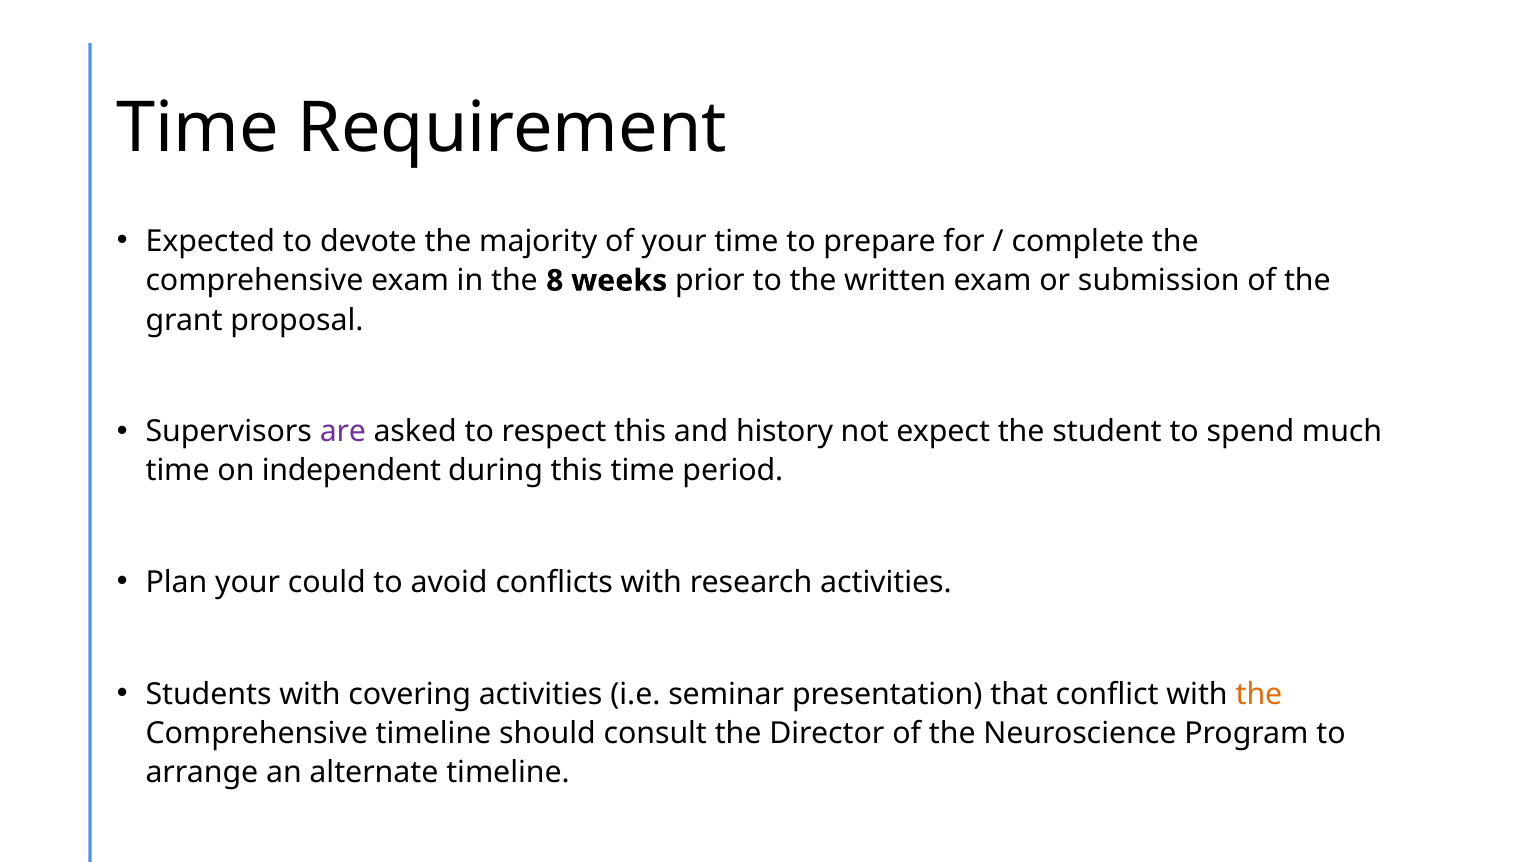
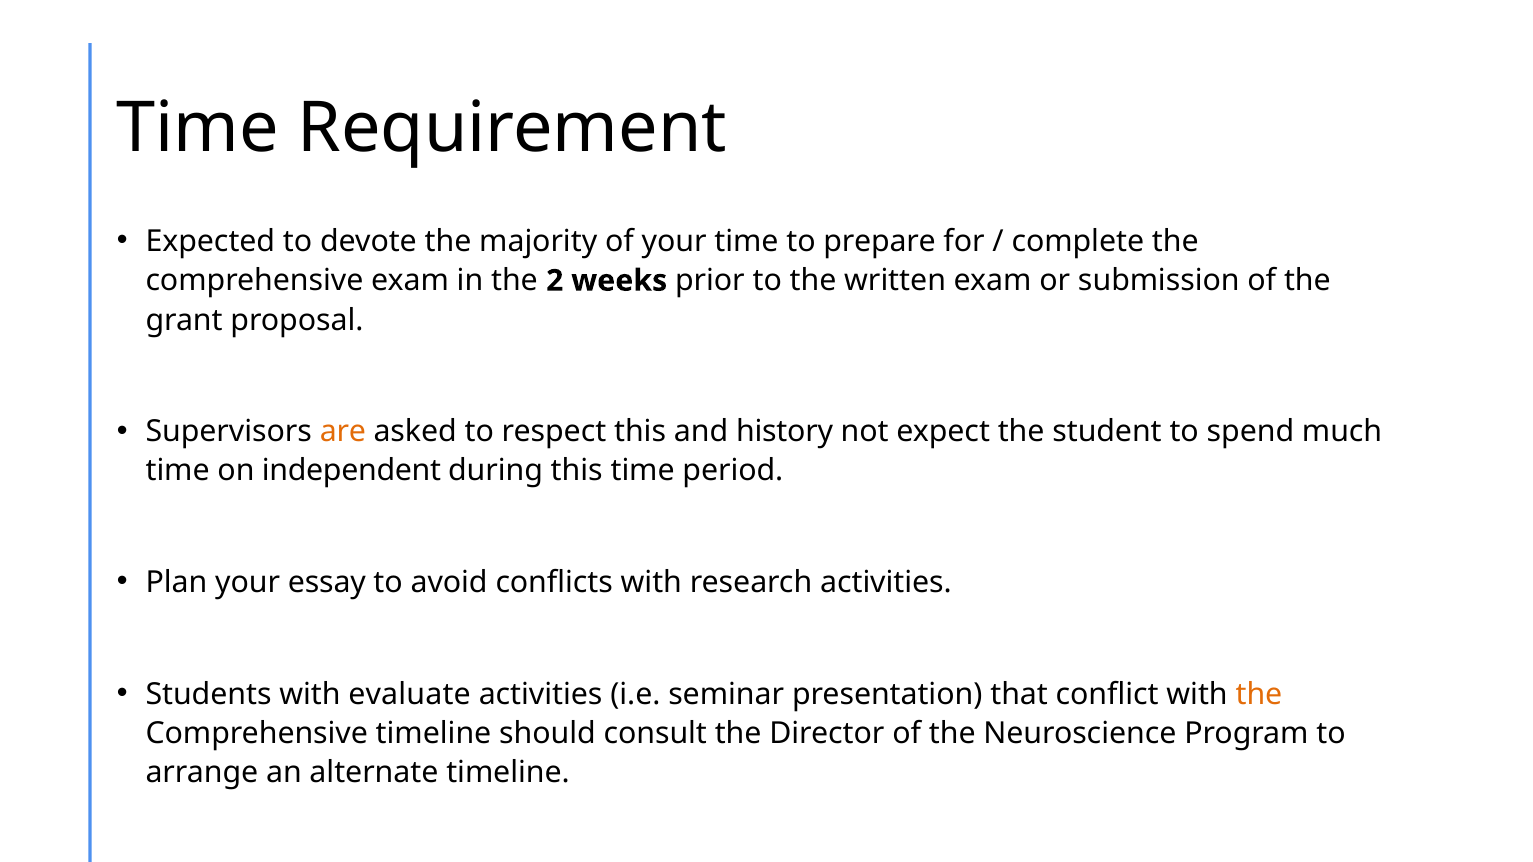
8: 8 -> 2
are colour: purple -> orange
could: could -> essay
covering: covering -> evaluate
